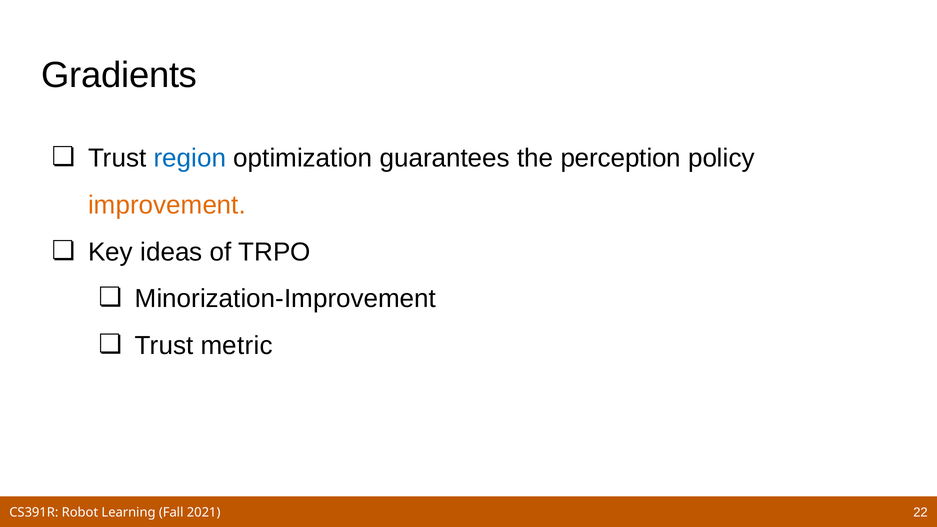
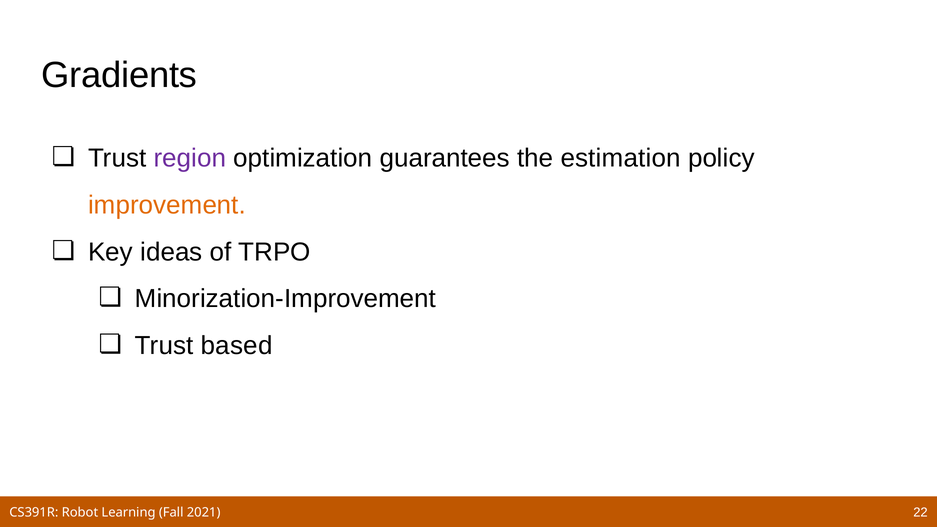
region colour: blue -> purple
perception: perception -> estimation
metric: metric -> based
